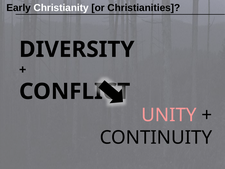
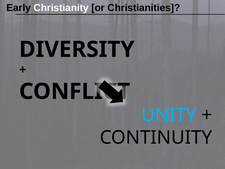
UNITY colour: pink -> light blue
